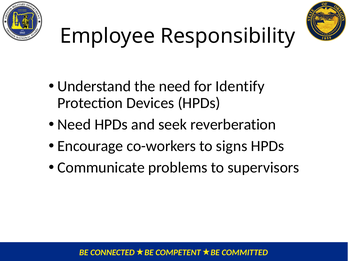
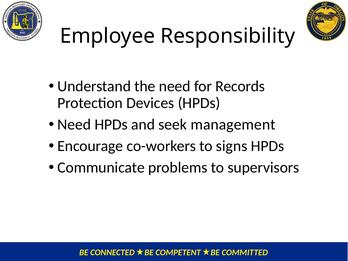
Identify: Identify -> Records
reverberation: reverberation -> management
